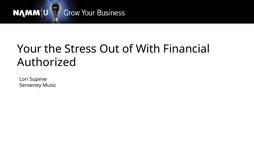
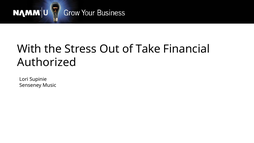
Your: Your -> With
With: With -> Take
